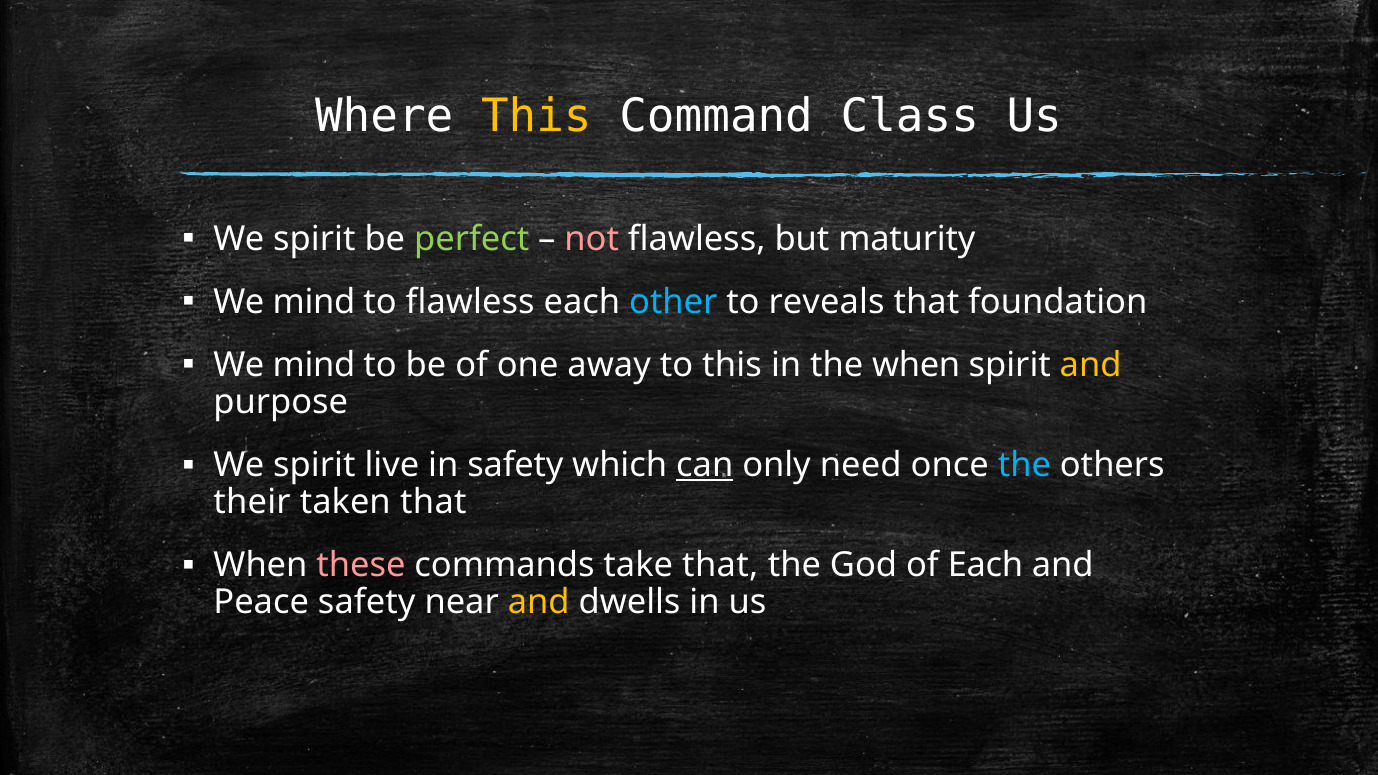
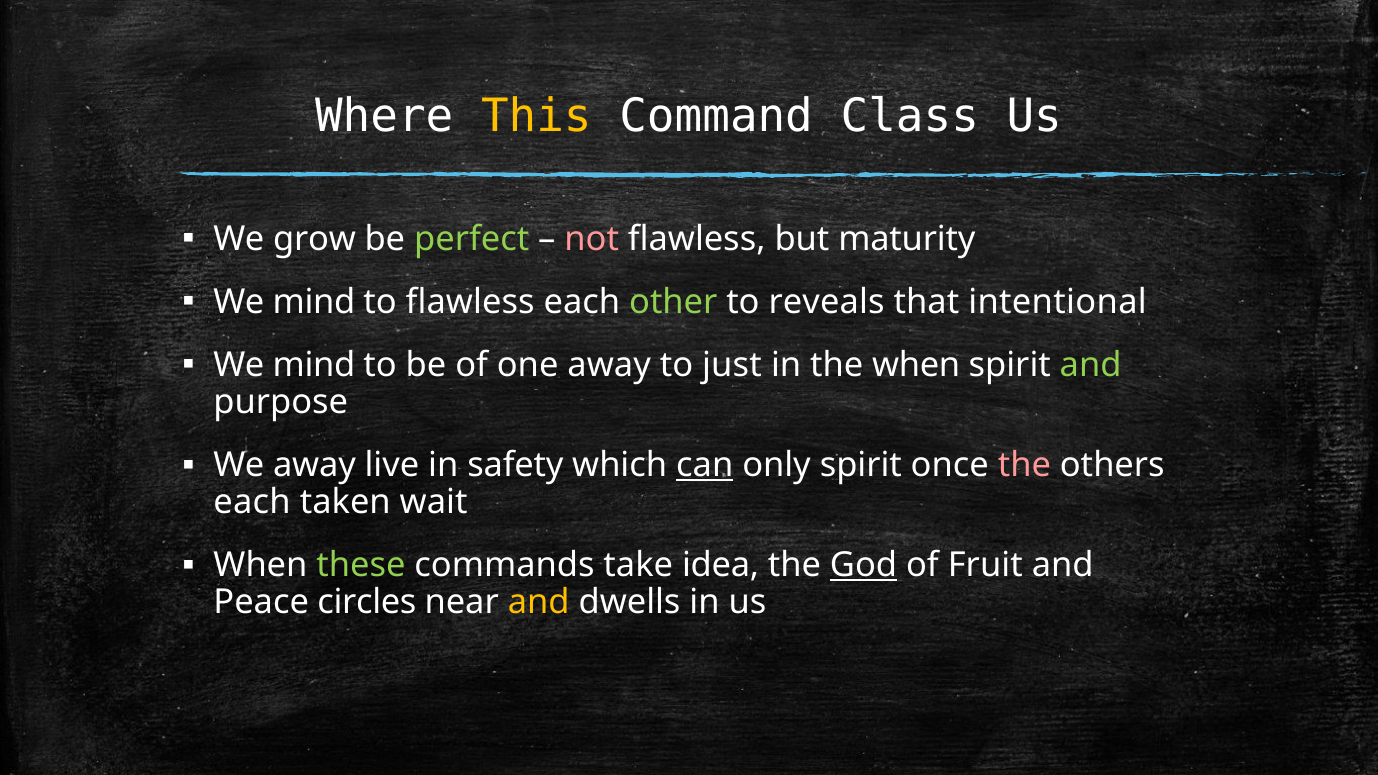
spirit at (314, 239): spirit -> grow
other colour: light blue -> light green
foundation: foundation -> intentional
to this: this -> just
and at (1091, 365) colour: yellow -> light green
spirit at (314, 465): spirit -> away
only need: need -> spirit
the at (1024, 465) colour: light blue -> pink
their at (252, 502): their -> each
taken that: that -> wait
these colour: pink -> light green
take that: that -> idea
God underline: none -> present
of Each: Each -> Fruit
Peace safety: safety -> circles
